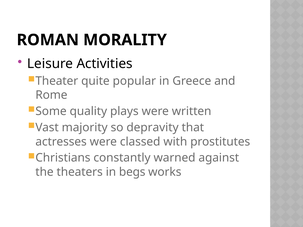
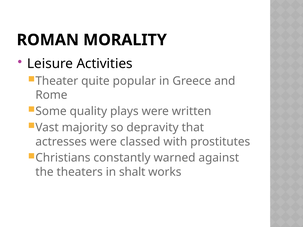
begs: begs -> shalt
